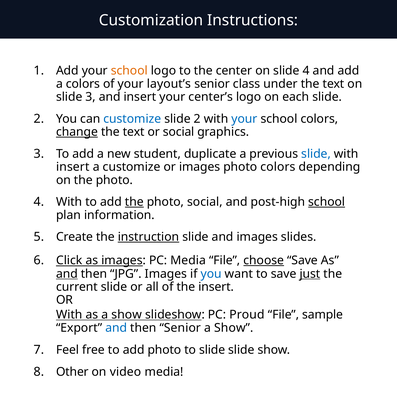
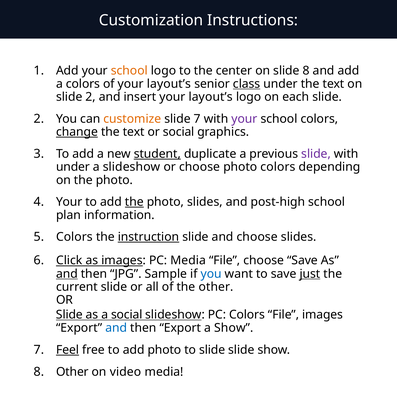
slide 4: 4 -> 8
class underline: none -> present
3 at (91, 97): 3 -> 2
insert your center’s: center’s -> layout’s
customize at (132, 119) colour: blue -> orange
2 at (197, 119): 2 -> 7
your at (244, 119) colour: blue -> purple
student underline: none -> present
slide at (316, 154) colour: blue -> purple
insert at (73, 167): insert -> under
a customize: customize -> slideshow
or images: images -> choose
With at (69, 202): With -> Your
photo social: social -> slides
school at (327, 202) underline: present -> none
Create at (75, 237): Create -> Colors
and images: images -> choose
choose at (264, 260) underline: present -> none
JPG Images: Images -> Sample
the insert: insert -> other
With at (69, 315): With -> Slide
as a show: show -> social
PC Proud: Proud -> Colors
File sample: sample -> images
then Senior: Senior -> Export
Feel underline: none -> present
